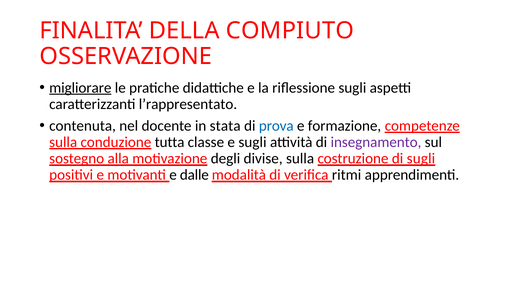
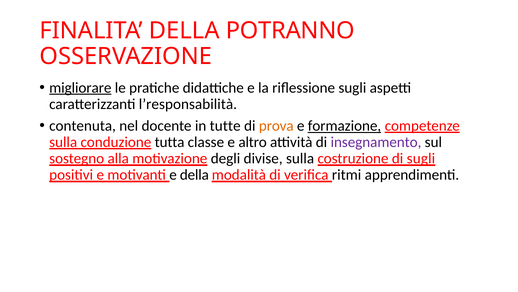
COMPIUTO: COMPIUTO -> POTRANNO
l’rappresentato: l’rappresentato -> l’responsabilità
stata: stata -> tutte
prova colour: blue -> orange
formazione underline: none -> present
e sugli: sugli -> altro
e dalle: dalle -> della
